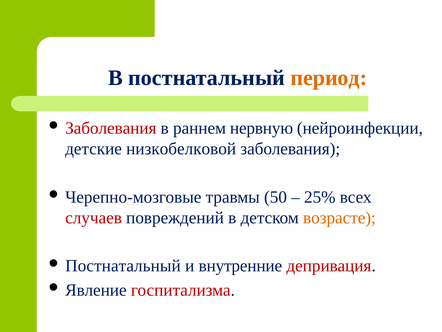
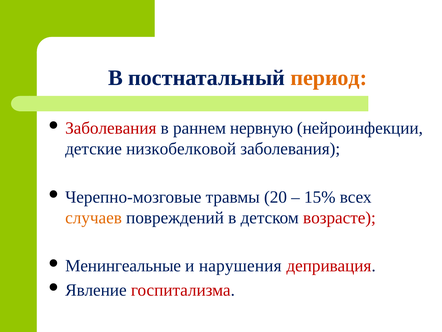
50: 50 -> 20
25%: 25% -> 15%
случаев colour: red -> orange
возрасте colour: orange -> red
Постнатальный at (123, 266): Постнатальный -> Менингеальные
внутренние: внутренние -> нарушения
